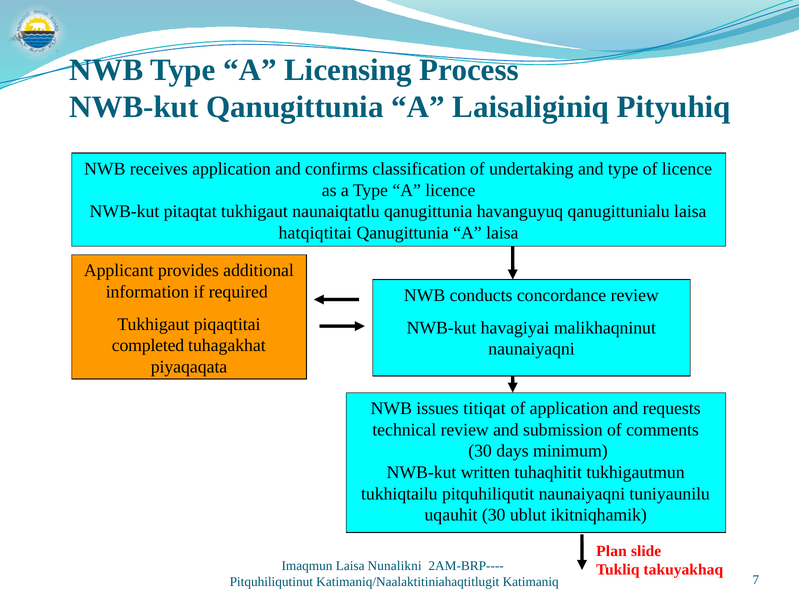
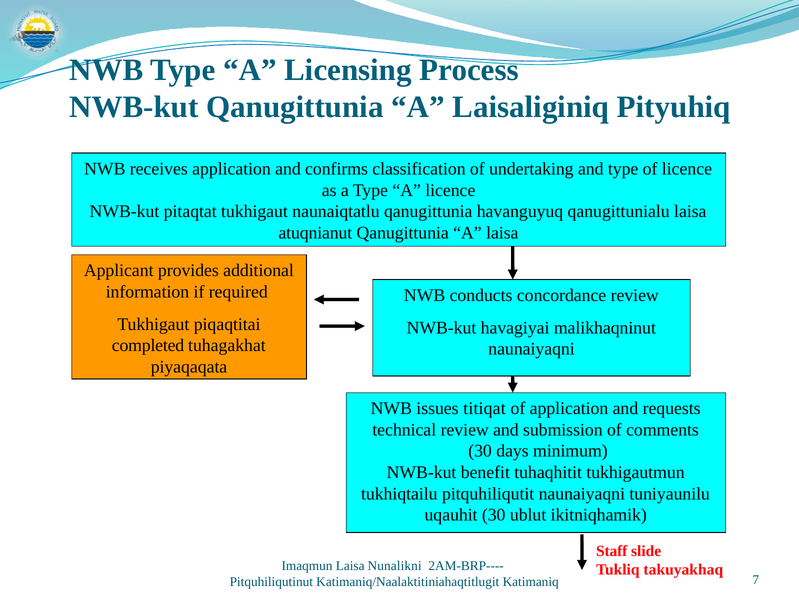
hatqiqtitai: hatqiqtitai -> atuqnianut
written: written -> benefit
Plan: Plan -> Staff
